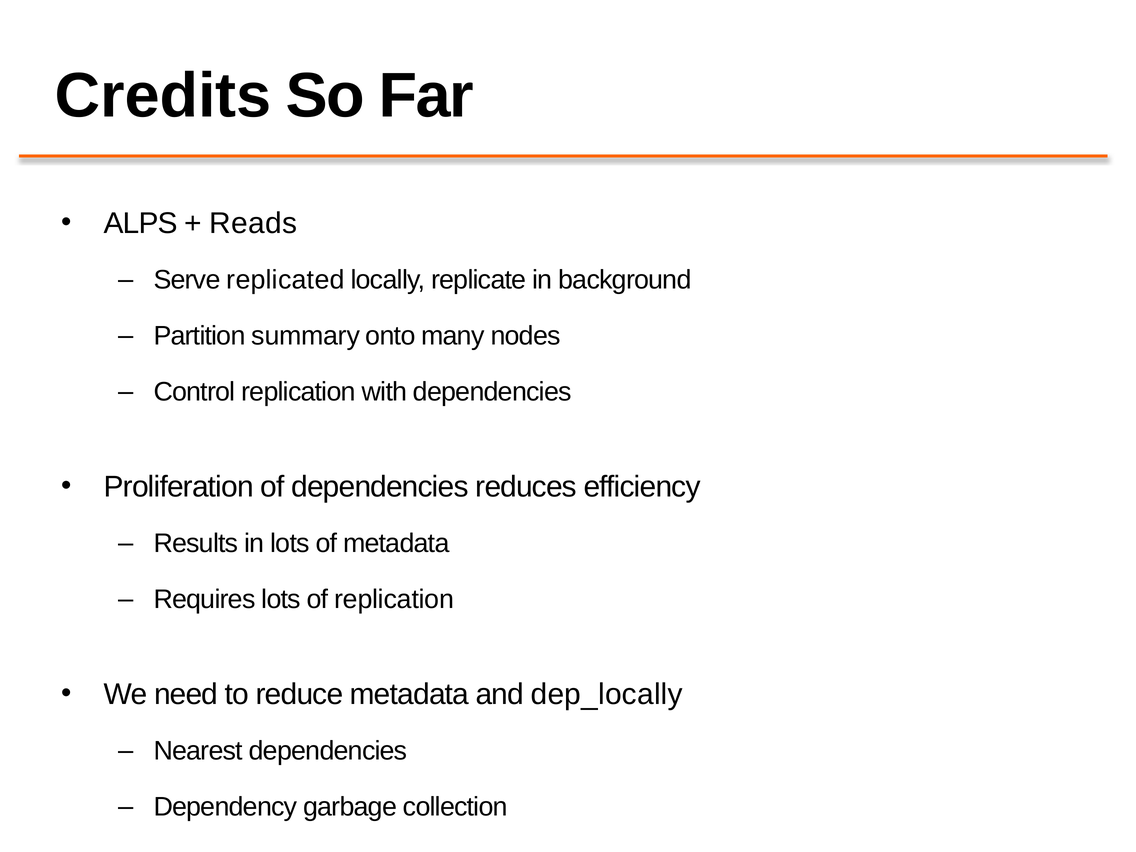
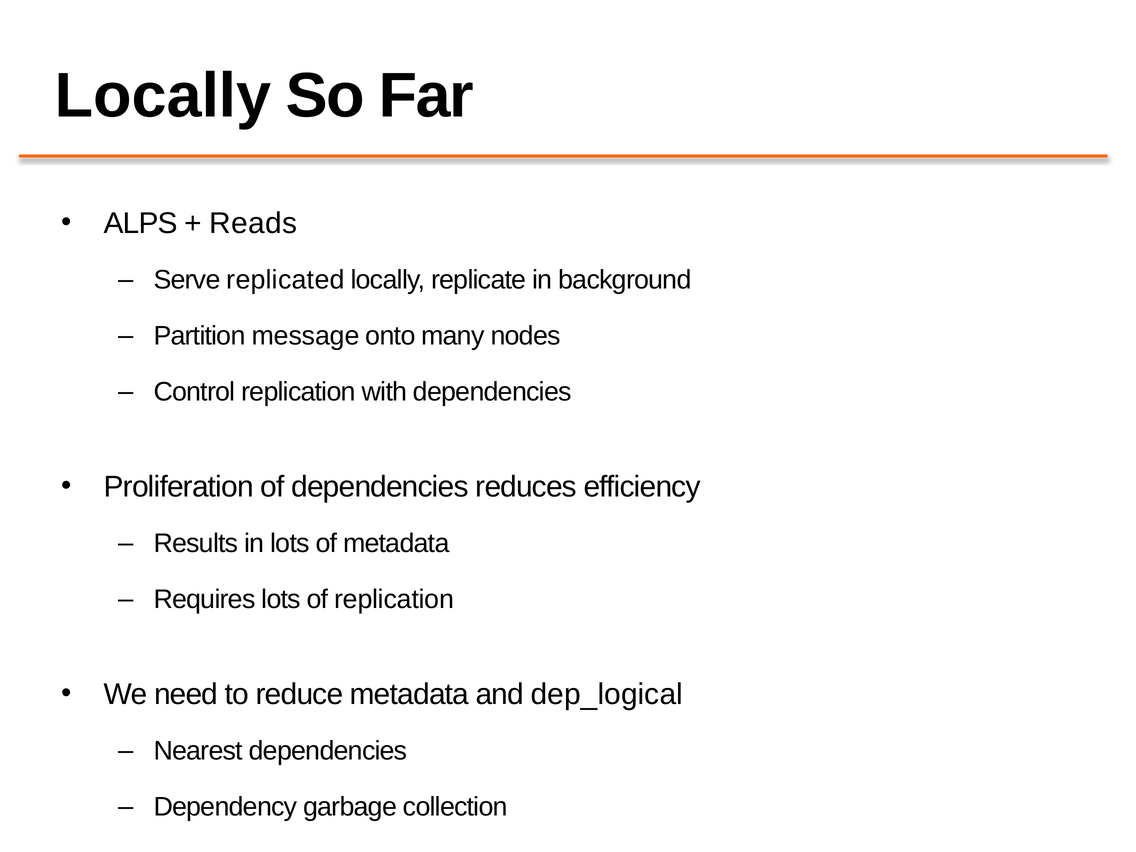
Credits at (163, 96): Credits -> Locally
summary: summary -> message
dep_locally: dep_locally -> dep_logical
